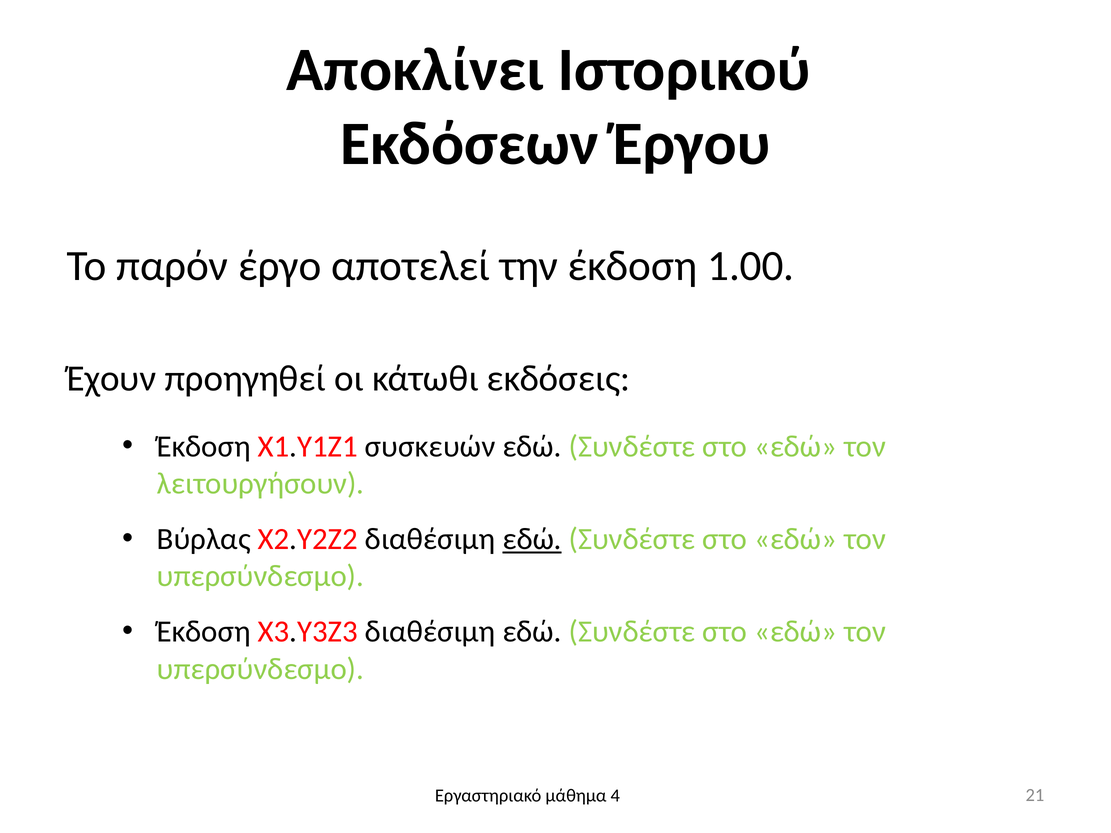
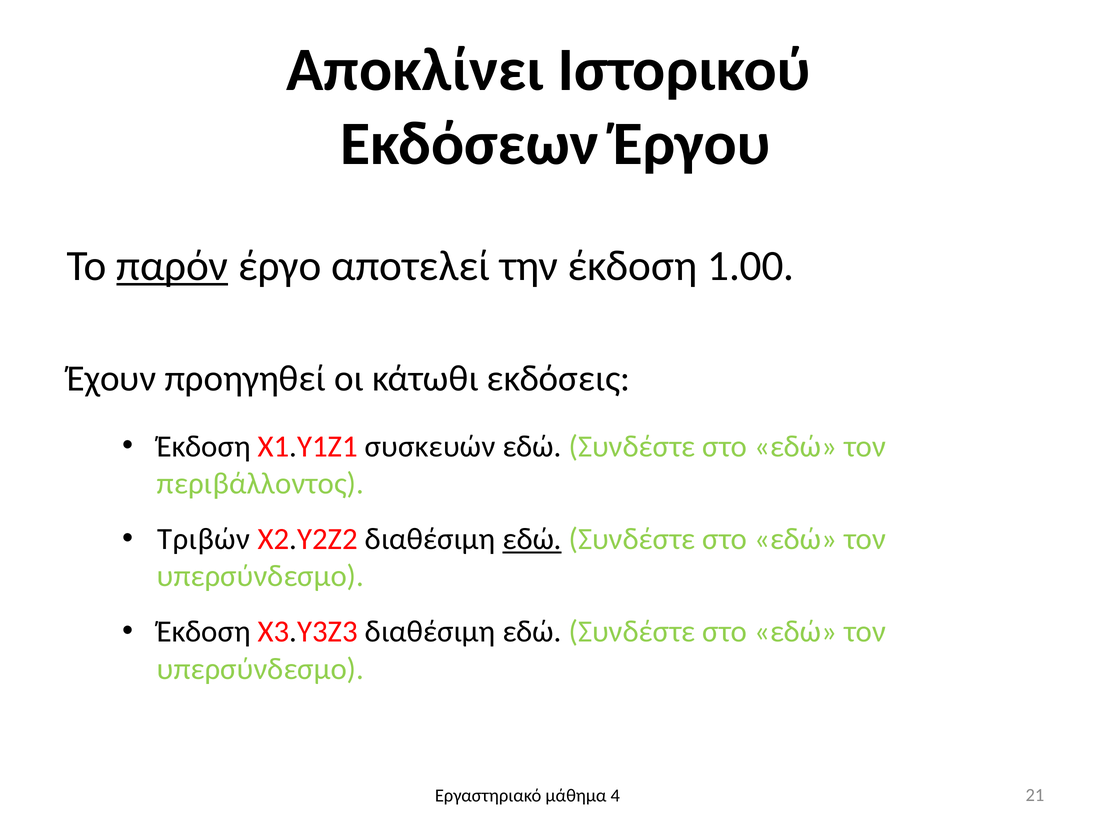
παρόν underline: none -> present
λειτουργήσουν: λειτουργήσουν -> περιβάλλοντος
Βύρλας: Βύρλας -> Τριβών
